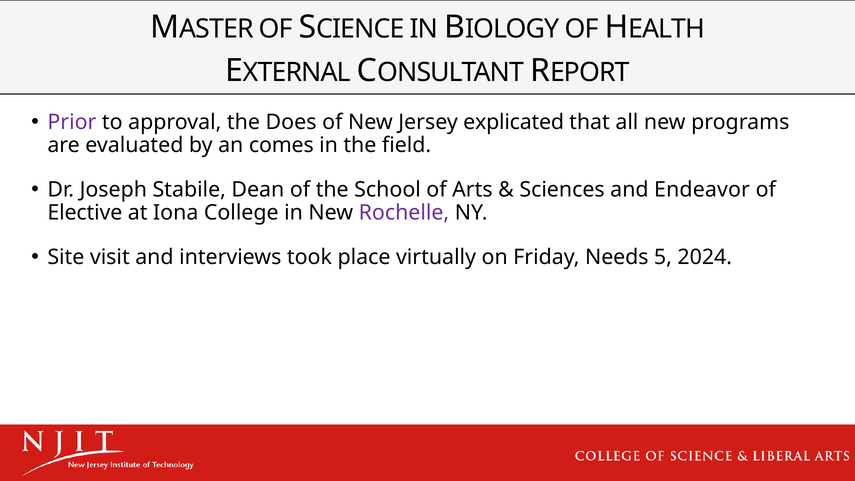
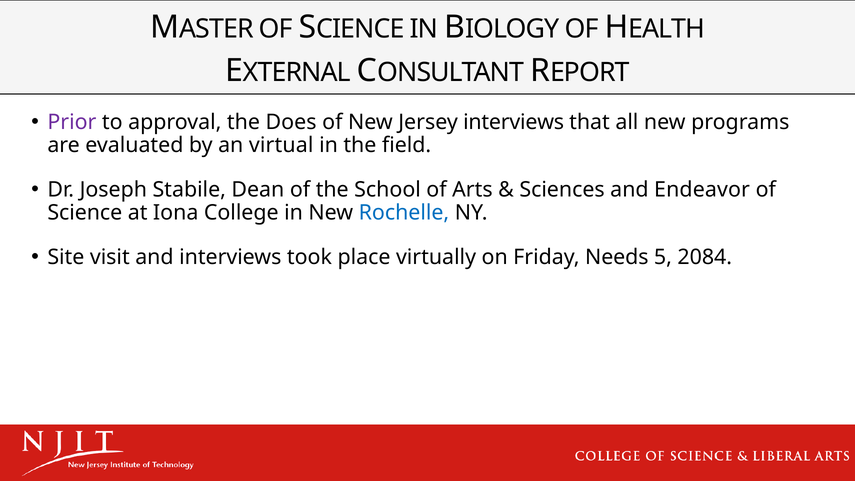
Jersey explicated: explicated -> interviews
comes: comes -> virtual
Elective: Elective -> Science
Rochelle colour: purple -> blue
2024: 2024 -> 2084
